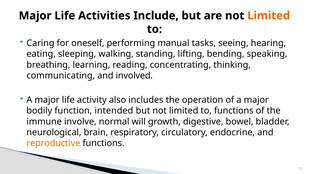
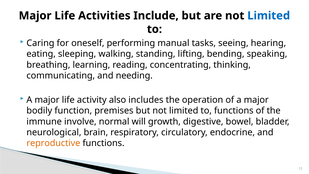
Limited at (269, 16) colour: orange -> blue
involved: involved -> needing
intended: intended -> premises
